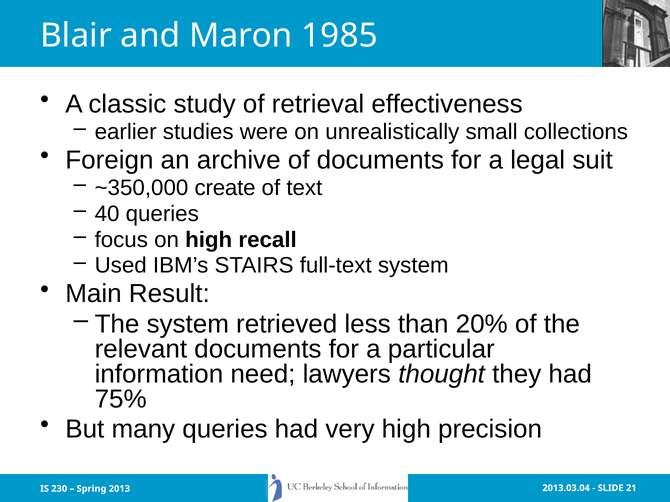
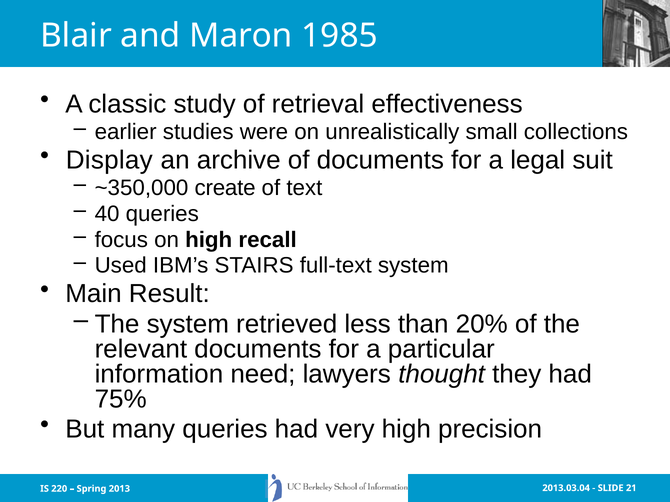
Foreign: Foreign -> Display
230: 230 -> 220
